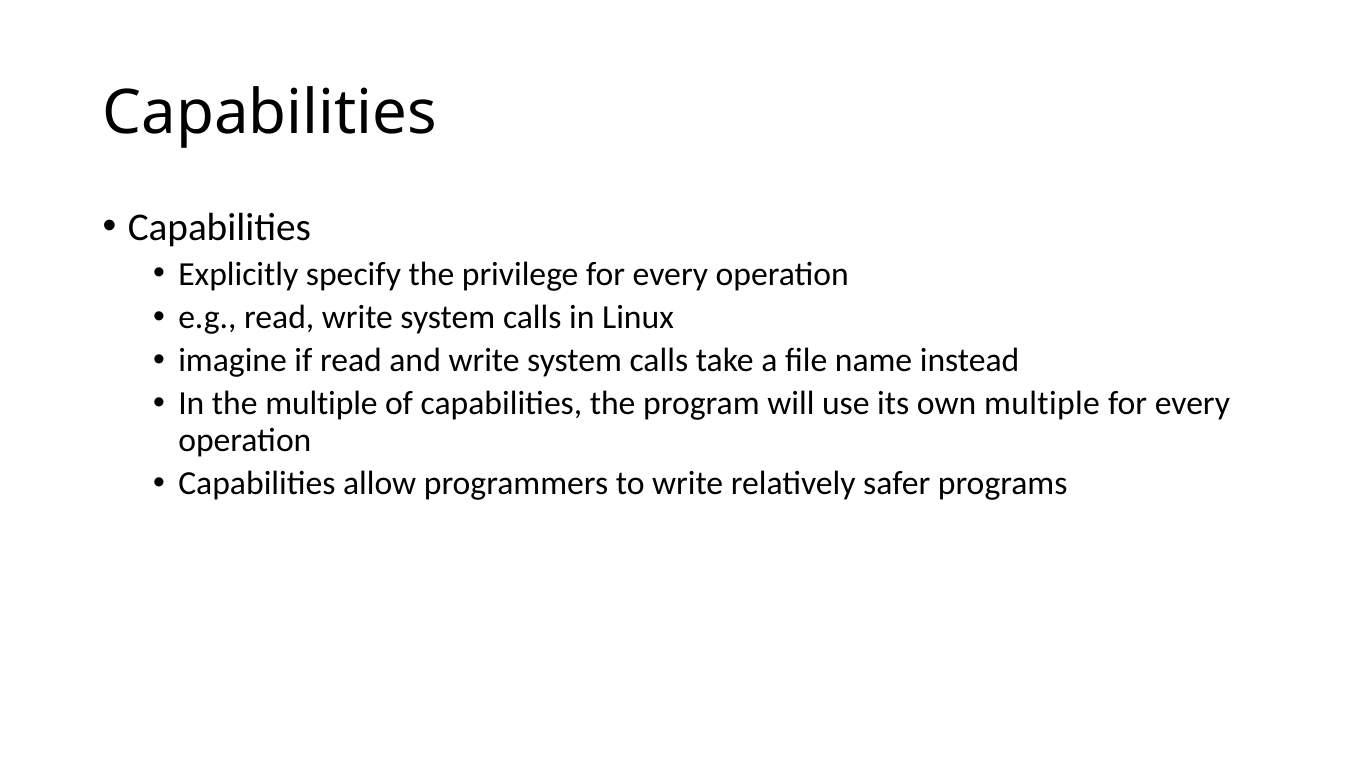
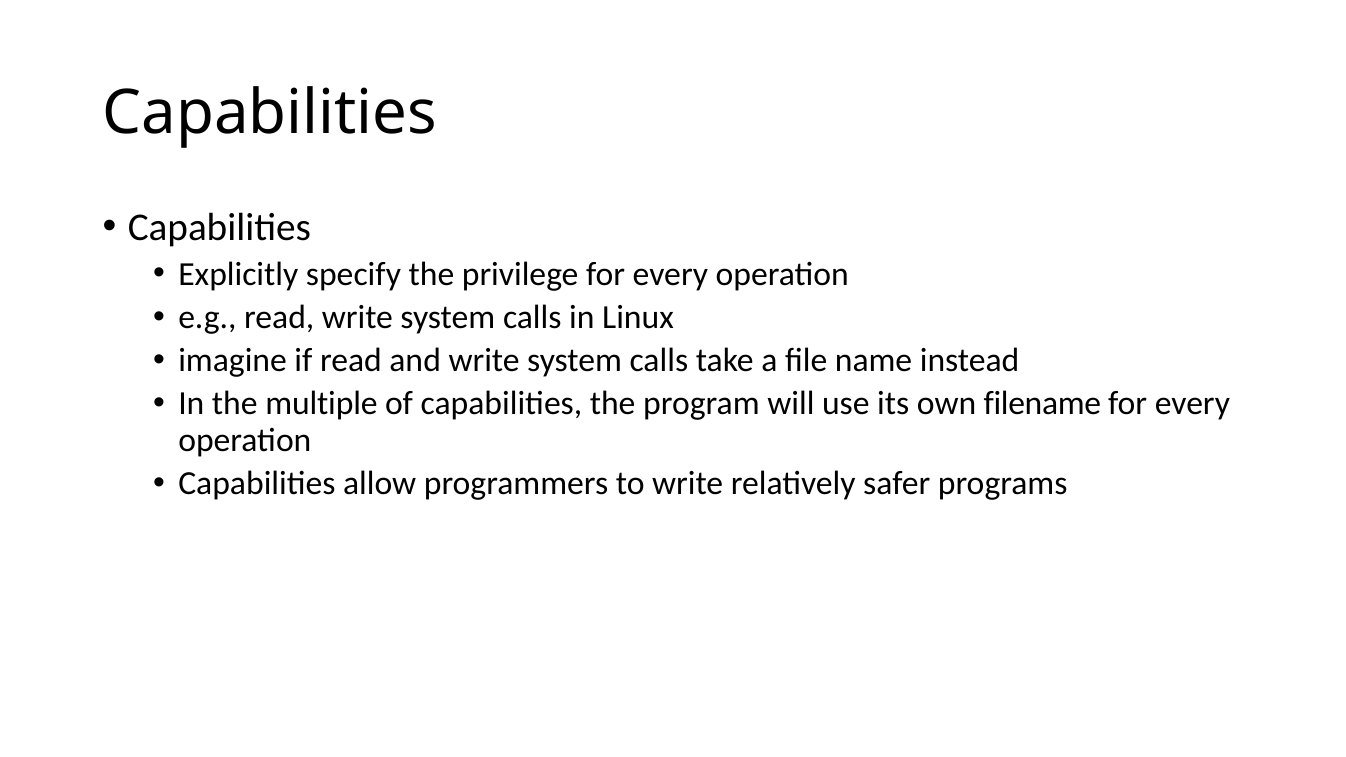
own multiple: multiple -> filename
